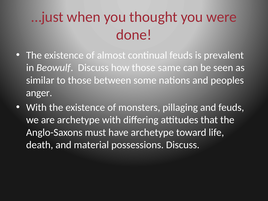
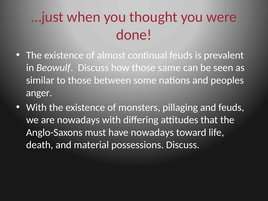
are archetype: archetype -> nowadays
have archetype: archetype -> nowadays
